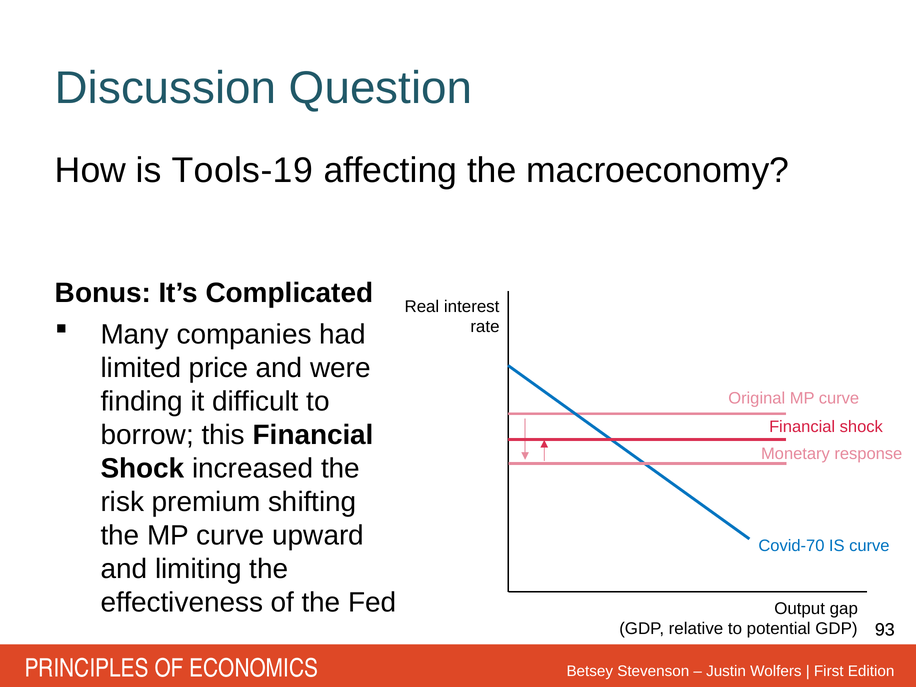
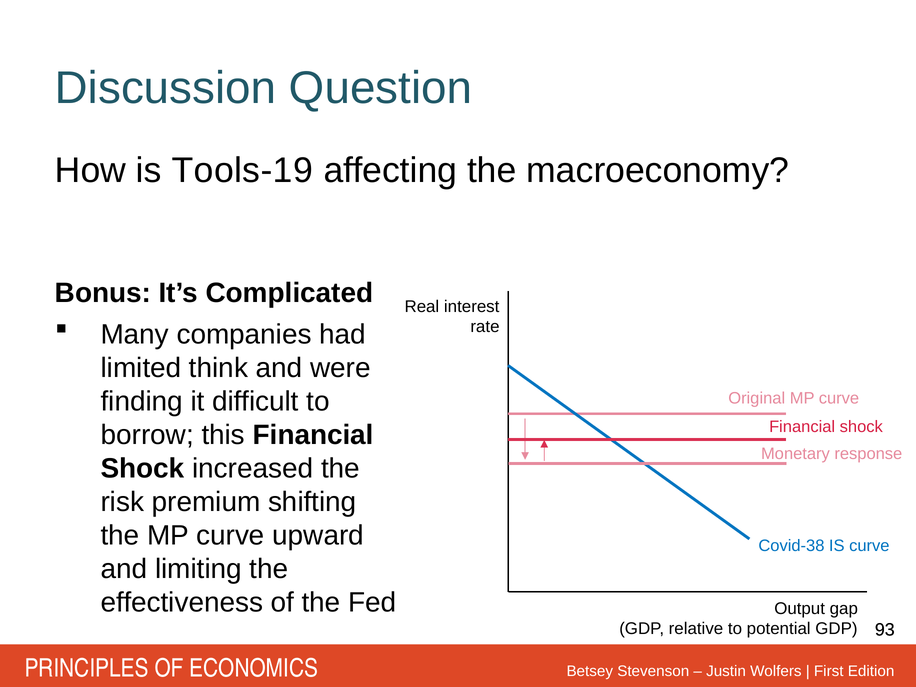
price: price -> think
Covid-70: Covid-70 -> Covid-38
